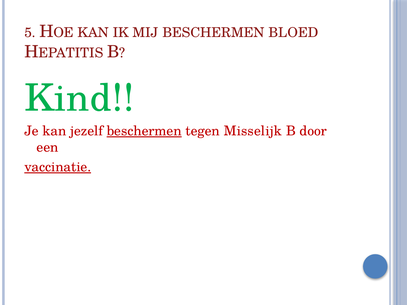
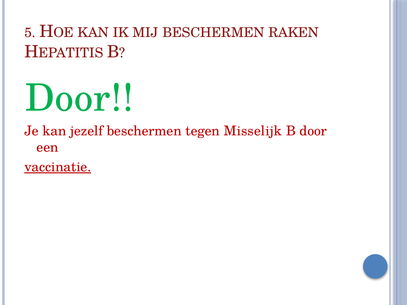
BLOED: BLOED -> RAKEN
Kind at (79, 99): Kind -> Door
beschermen at (144, 131) underline: present -> none
